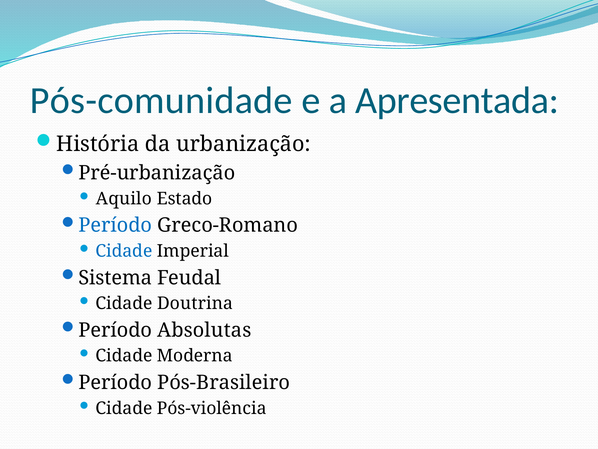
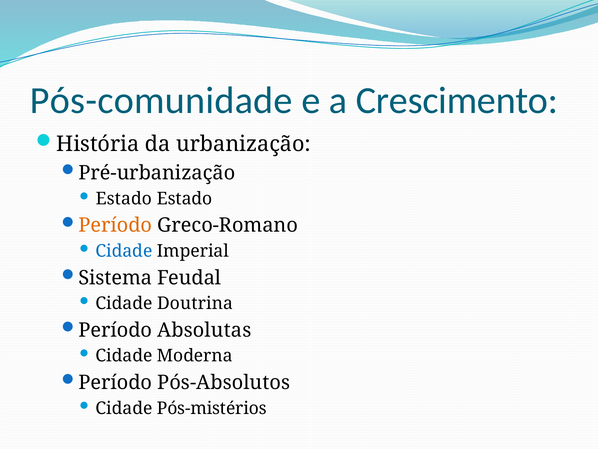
Apresentada: Apresentada -> Crescimento
Aquilo at (124, 199): Aquilo -> Estado
Período at (115, 225) colour: blue -> orange
Pós-Brasileiro: Pós-Brasileiro -> Pós-Absolutos
Pós-violência: Pós-violência -> Pós-mistérios
